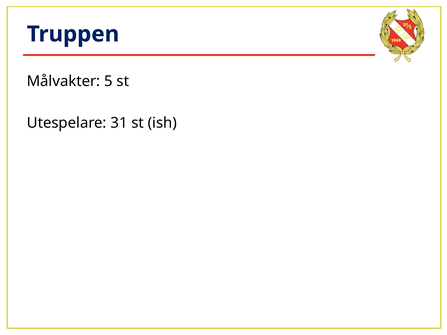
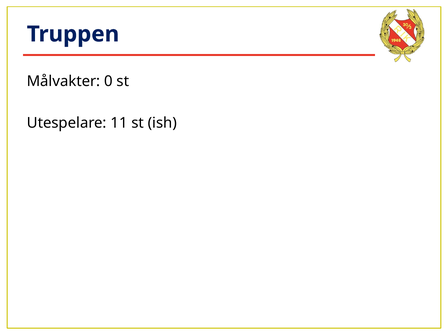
5: 5 -> 0
31: 31 -> 11
